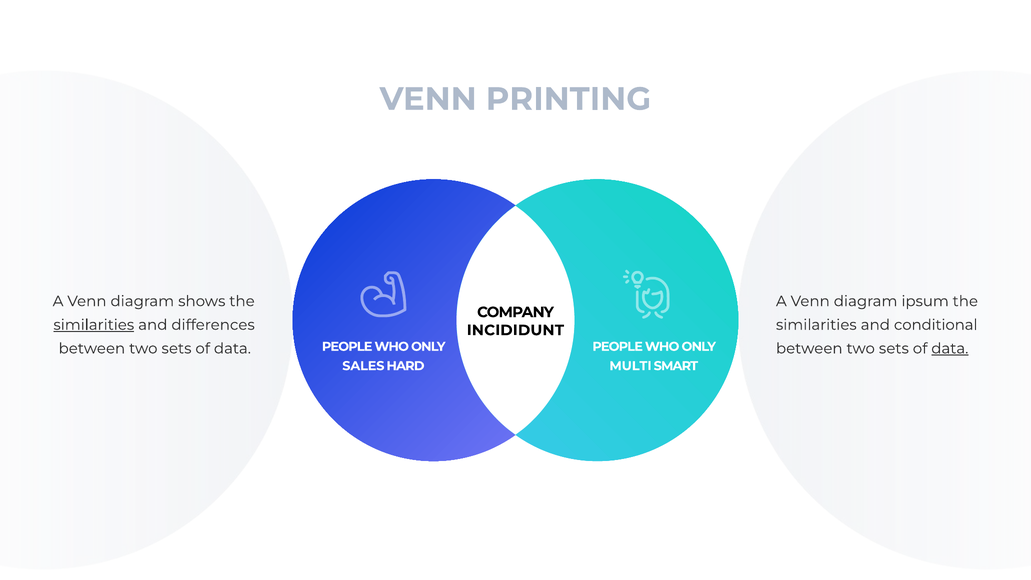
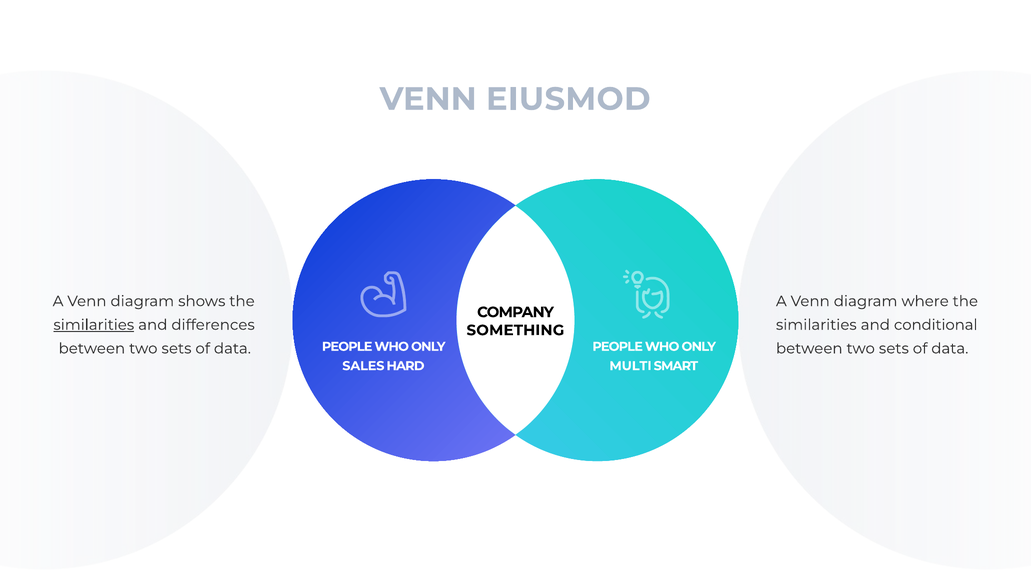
PRINTING: PRINTING -> EIUSMOD
ipsum: ipsum -> where
INCIDIDUNT: INCIDIDUNT -> SOMETHING
data at (950, 348) underline: present -> none
